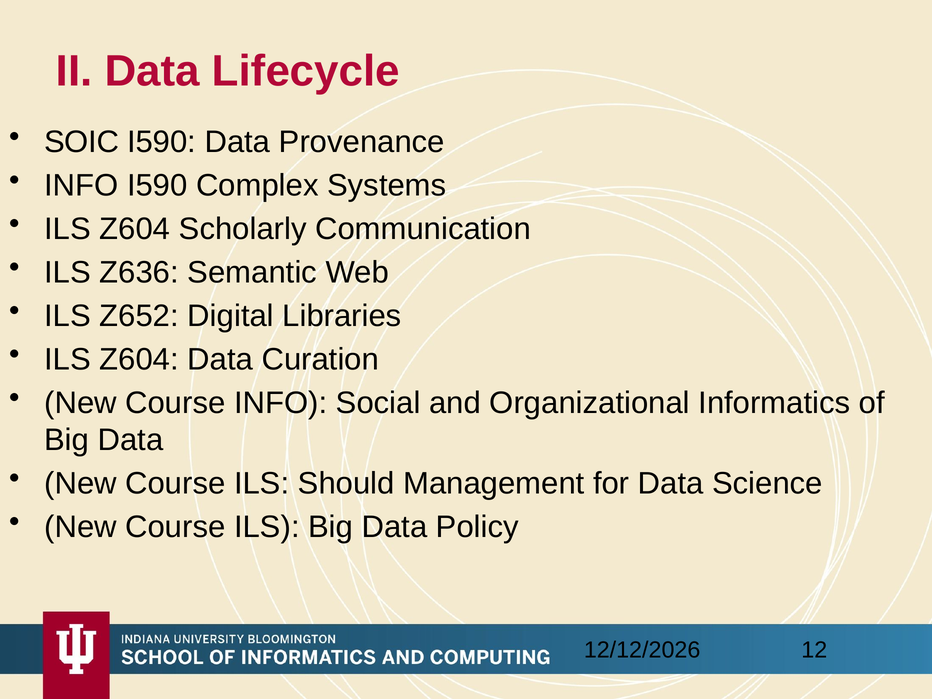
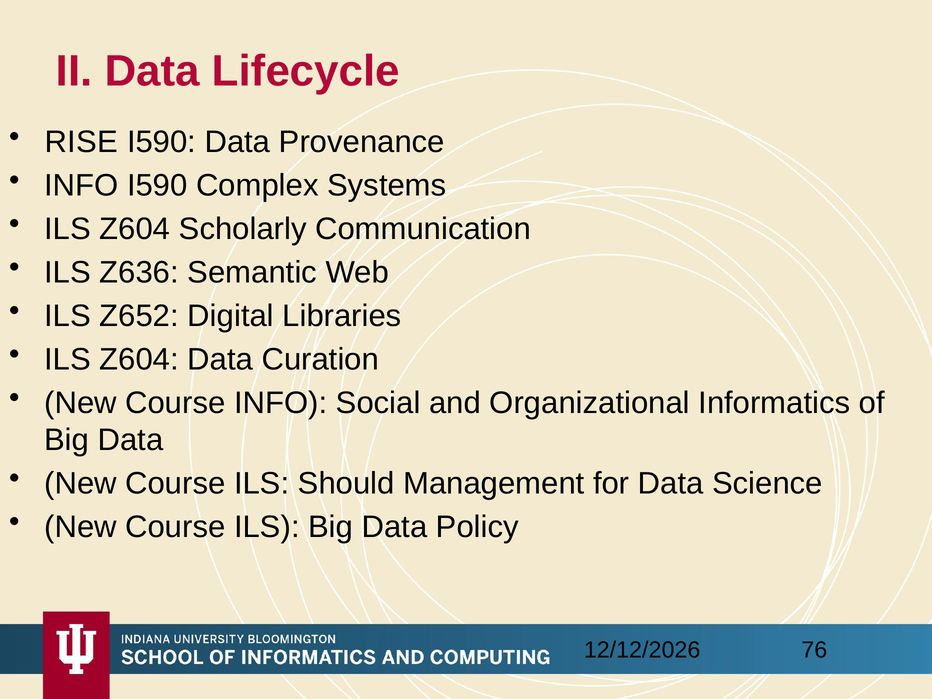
SOIC: SOIC -> RISE
12: 12 -> 76
